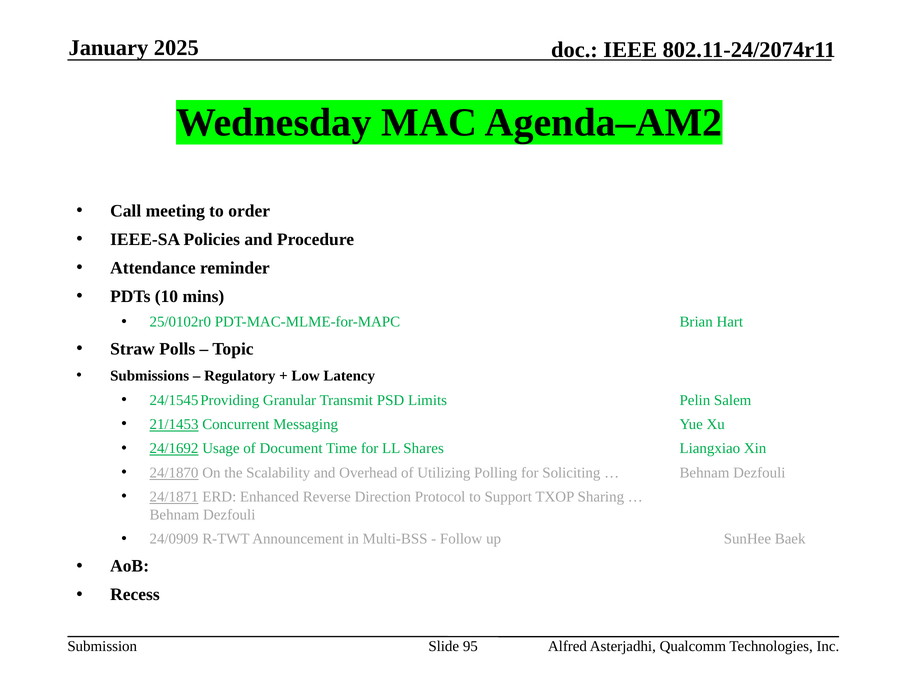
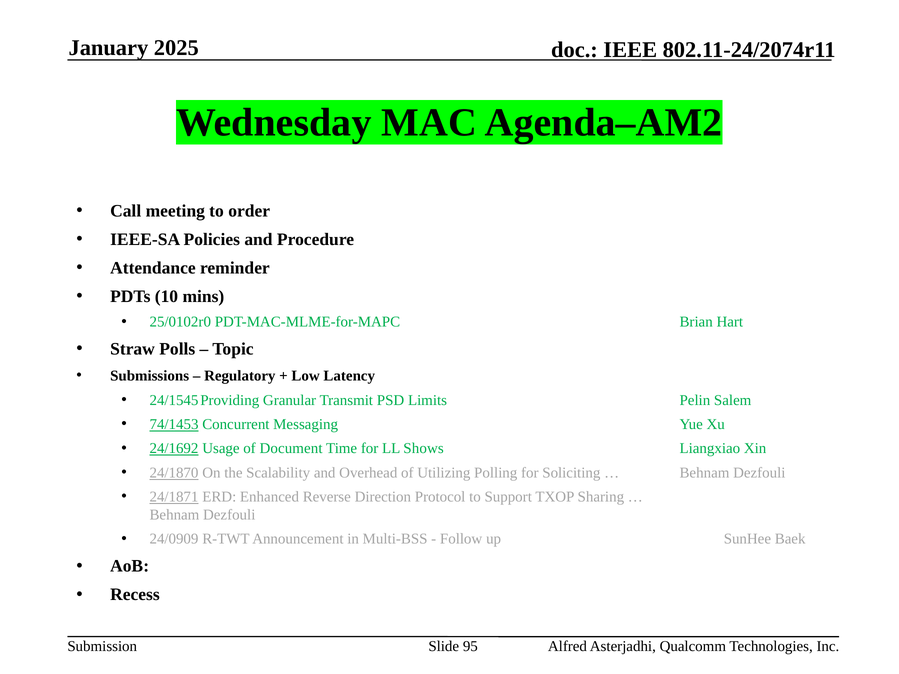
21/1453: 21/1453 -> 74/1453
Shares: Shares -> Shows
